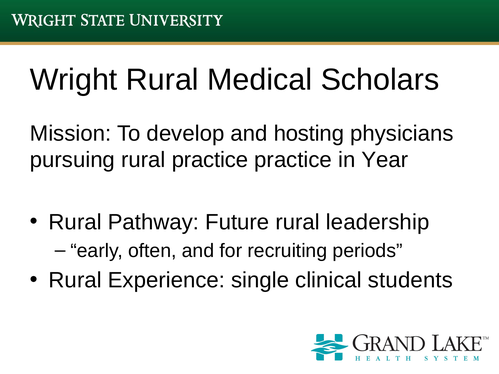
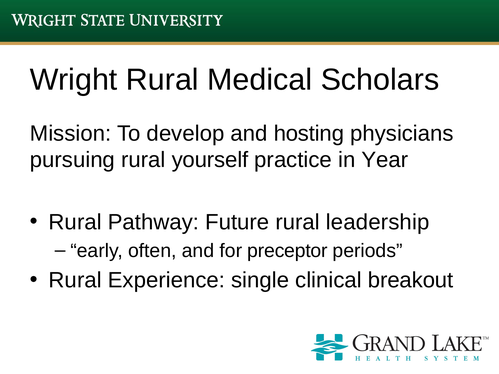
rural practice: practice -> yourself
recruiting: recruiting -> preceptor
students: students -> breakout
